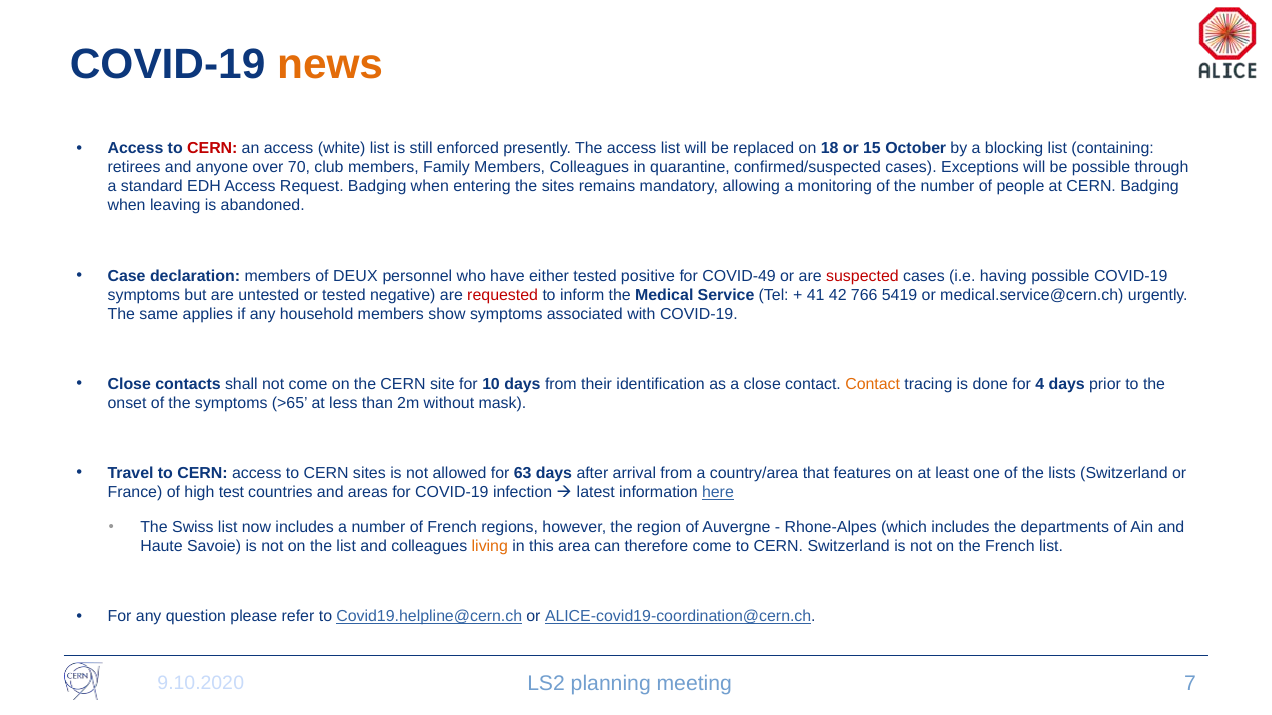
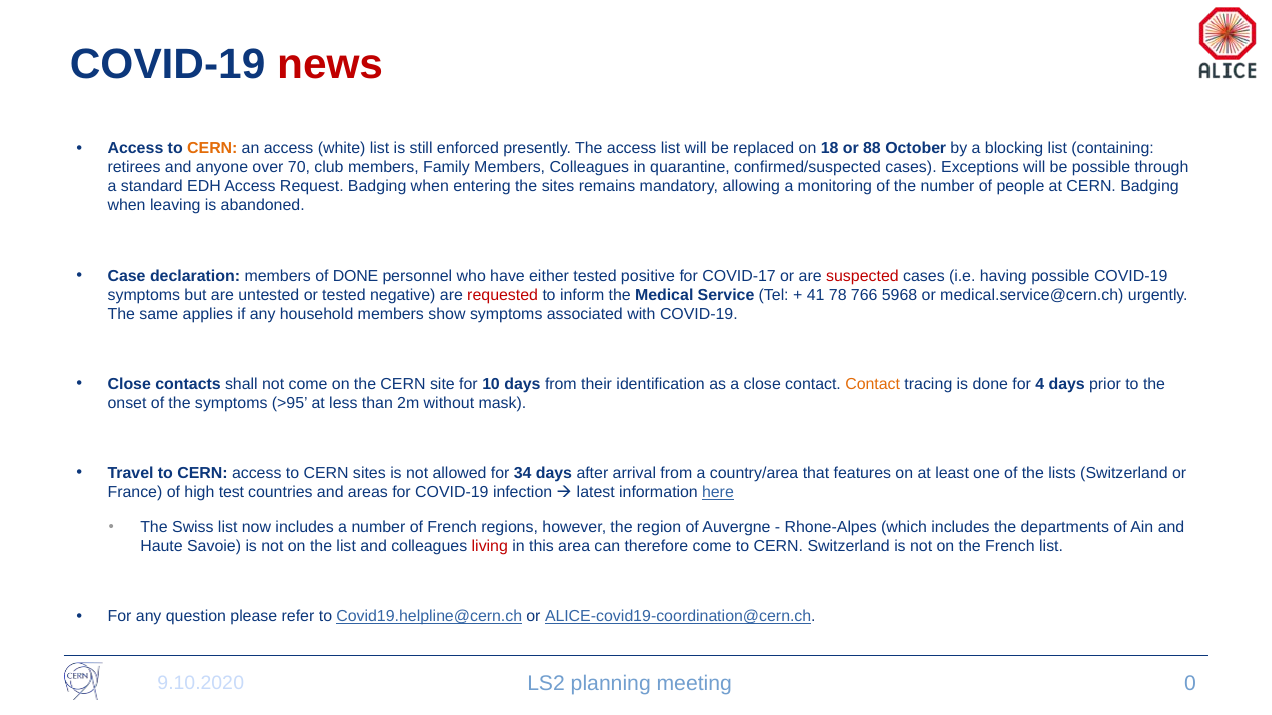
news colour: orange -> red
CERN at (212, 148) colour: red -> orange
15: 15 -> 88
of DEUX: DEUX -> DONE
COVID-49: COVID-49 -> COVID-17
42: 42 -> 78
5419: 5419 -> 5968
>65: >65 -> >95
63: 63 -> 34
living colour: orange -> red
7: 7 -> 0
